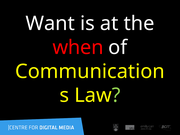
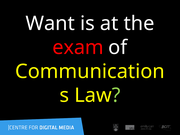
when: when -> exam
